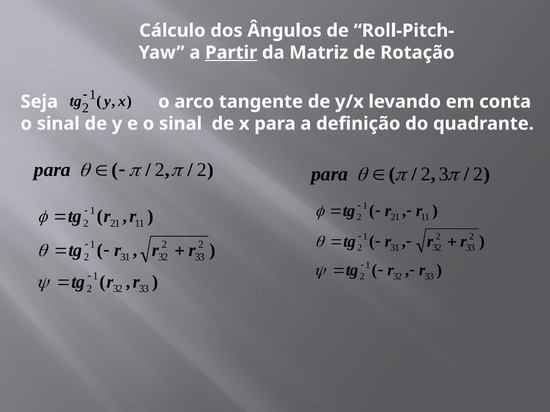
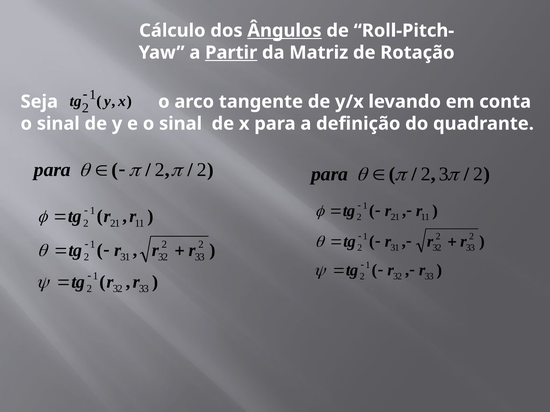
Ângulos underline: none -> present
